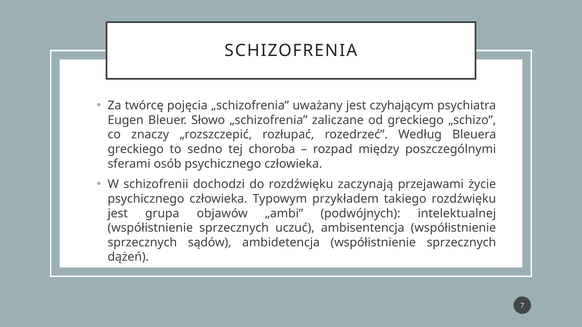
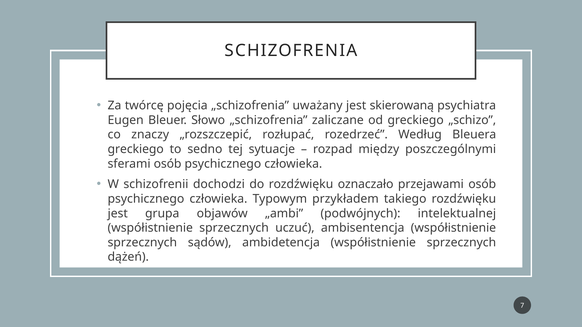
czyhającym: czyhającym -> skierowaną
choroba: choroba -> sytuacje
zaczynają: zaczynają -> oznaczało
przejawami życie: życie -> osób
